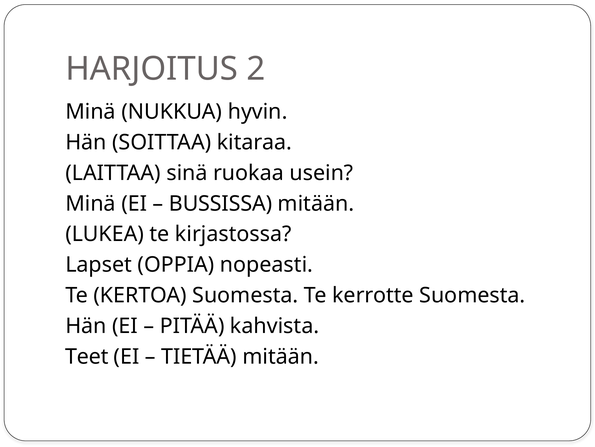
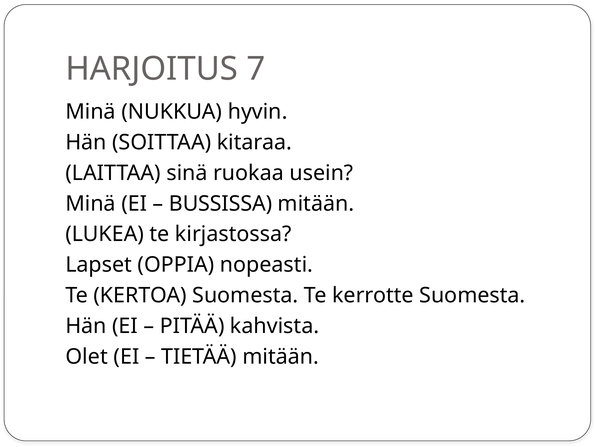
2: 2 -> 7
Teet: Teet -> Olet
